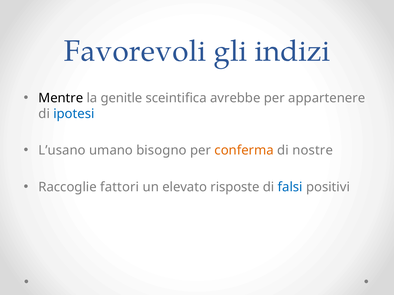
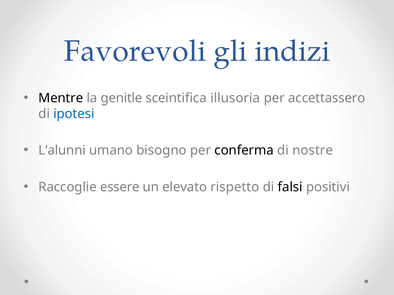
avrebbe: avrebbe -> illusoria
appartenere: appartenere -> accettassero
L’usano: L’usano -> L’alunni
conferma colour: orange -> black
fattori: fattori -> essere
risposte: risposte -> rispetto
falsi colour: blue -> black
